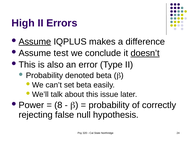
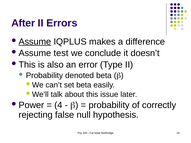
High: High -> After
doesn’t underline: present -> none
8: 8 -> 4
